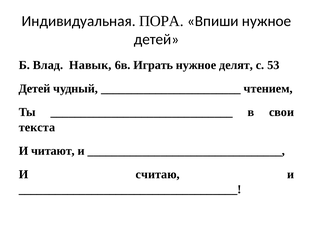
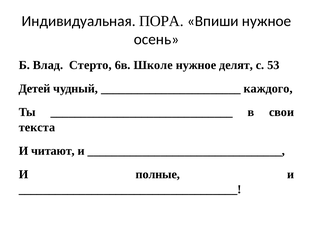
детей at (156, 39): детей -> осень
Навык: Навык -> Стерто
Играть: Играть -> Школе
чтением: чтением -> каждого
считаю: считаю -> полные
